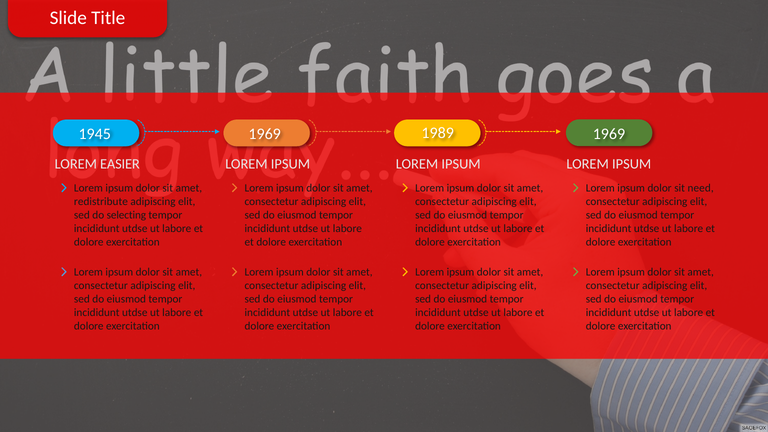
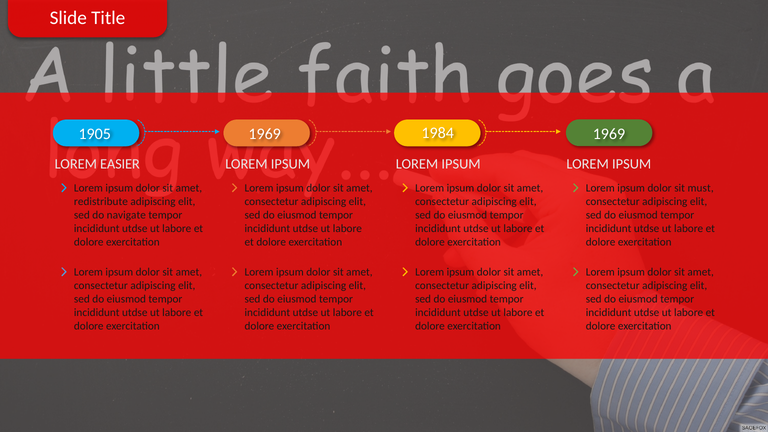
1945: 1945 -> 1905
1989: 1989 -> 1984
need: need -> must
selecting: selecting -> navigate
